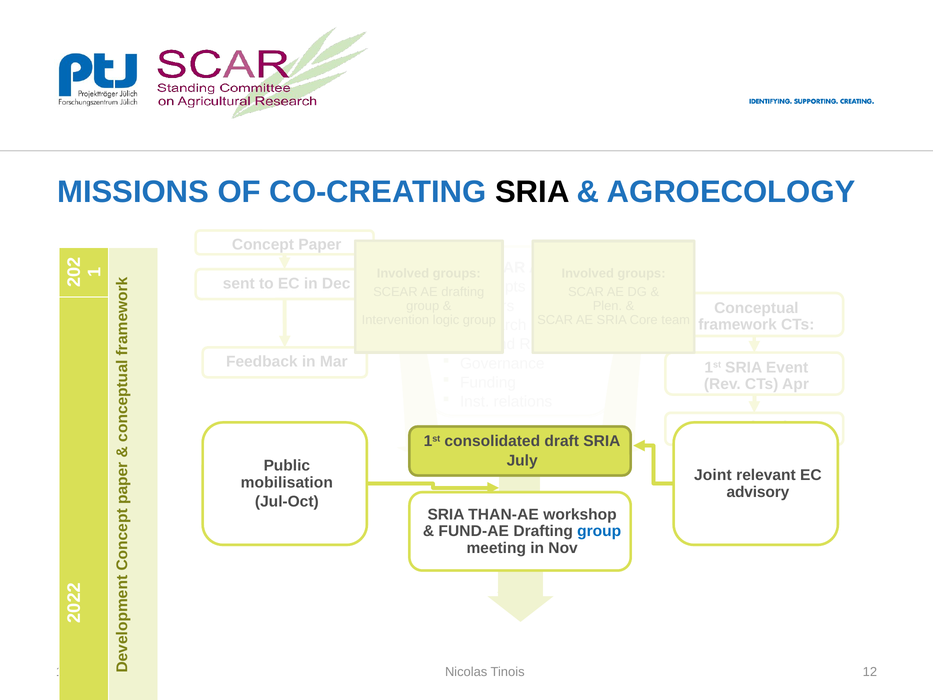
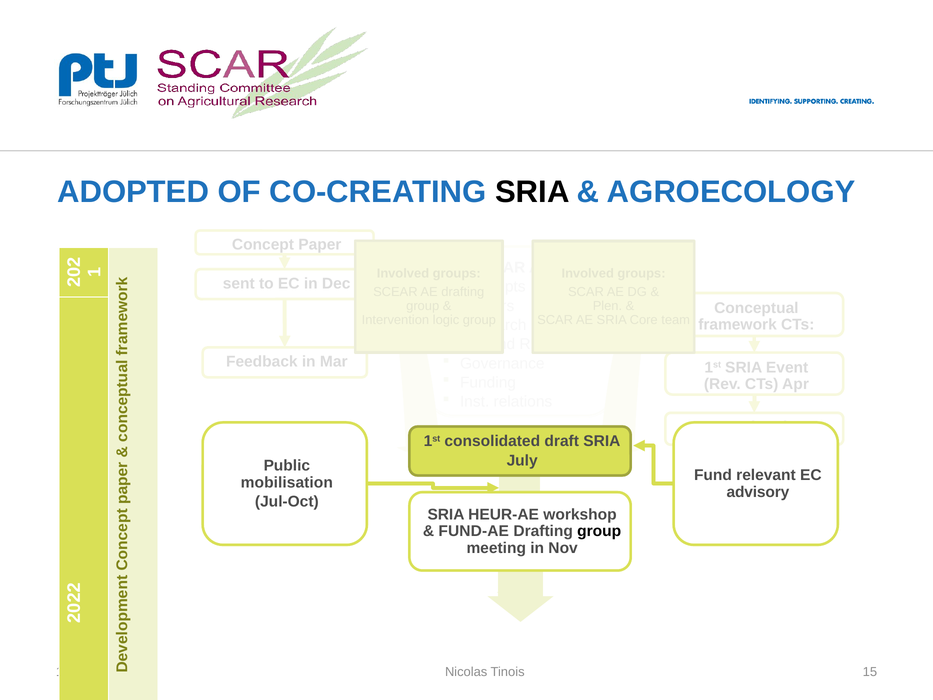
MISSIONS: MISSIONS -> ADOPTED
Joint: Joint -> Fund
THAN-AE: THAN-AE -> HEUR-AE
group at (599, 531) colour: blue -> black
12: 12 -> 15
